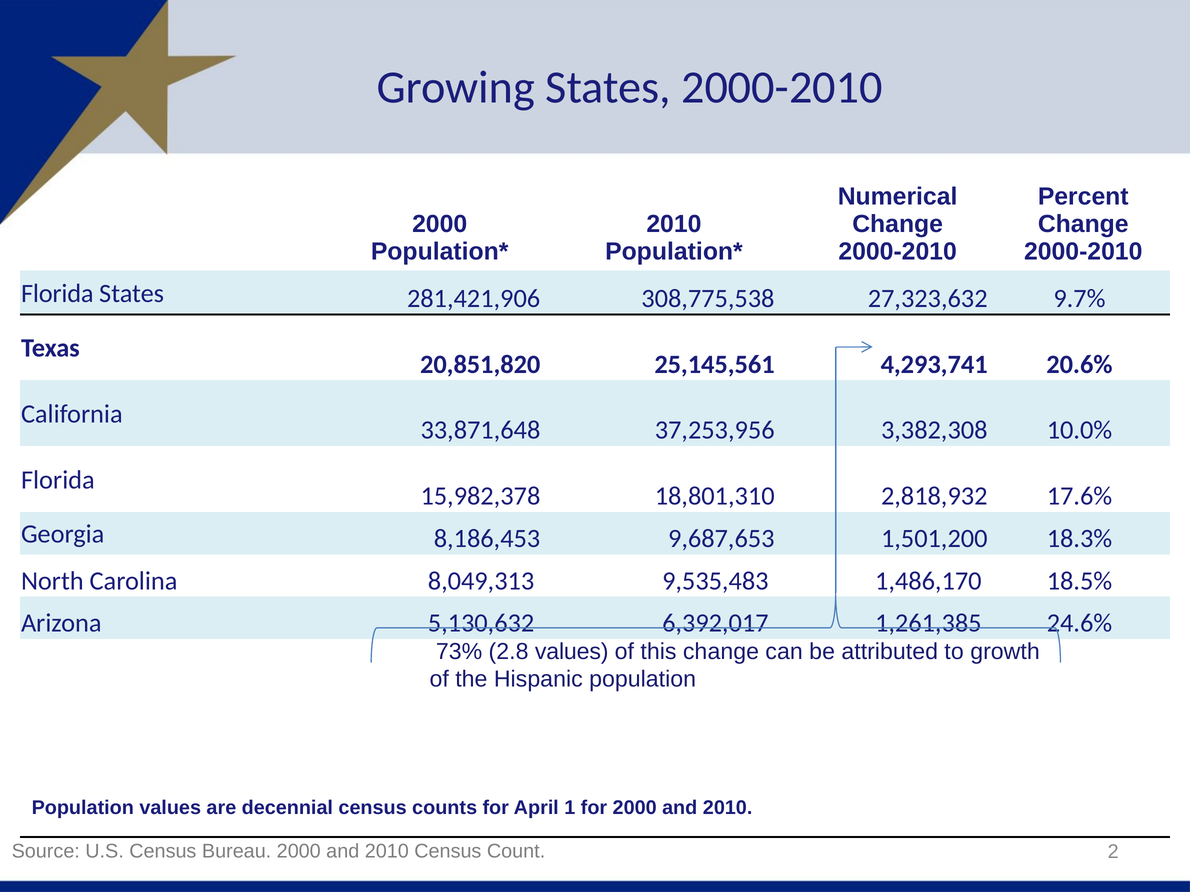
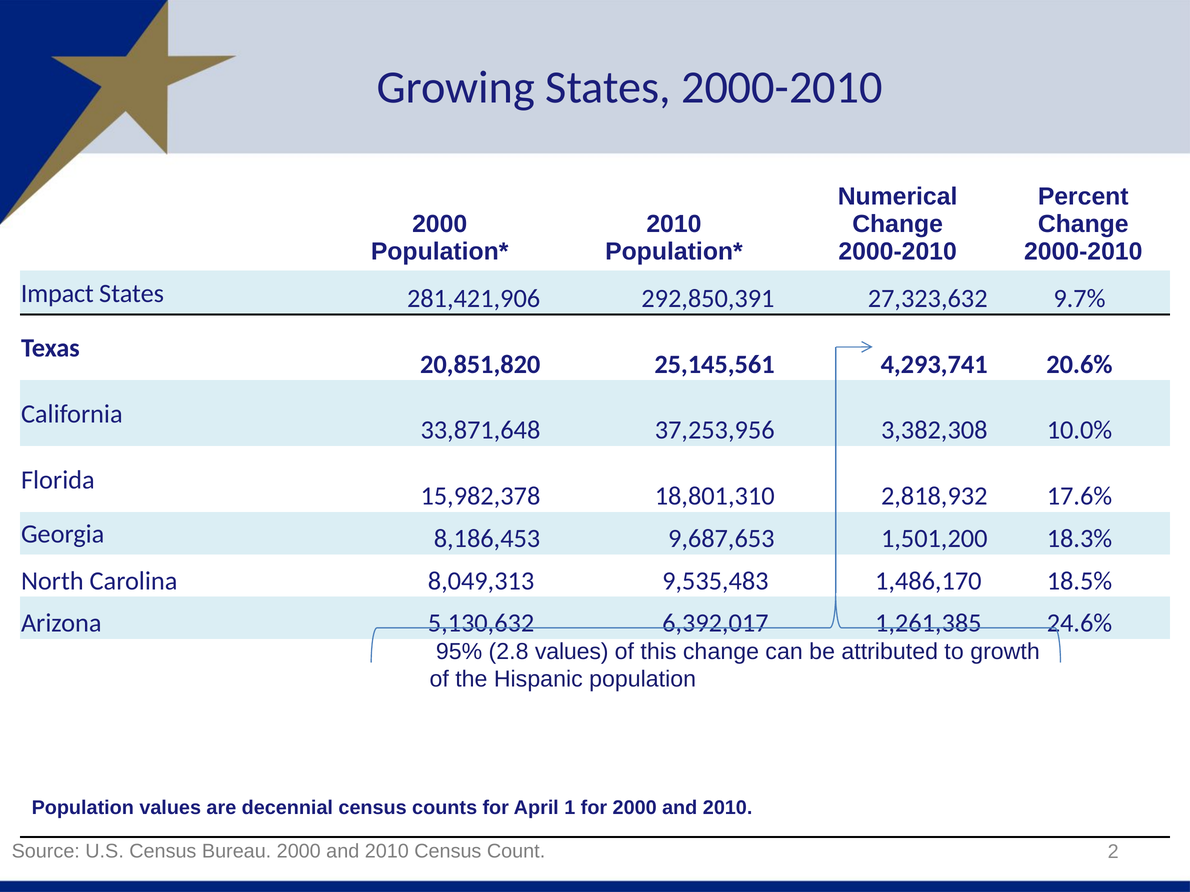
Florida at (57, 294): Florida -> Impact
308,775,538: 308,775,538 -> 292,850,391
73%: 73% -> 95%
